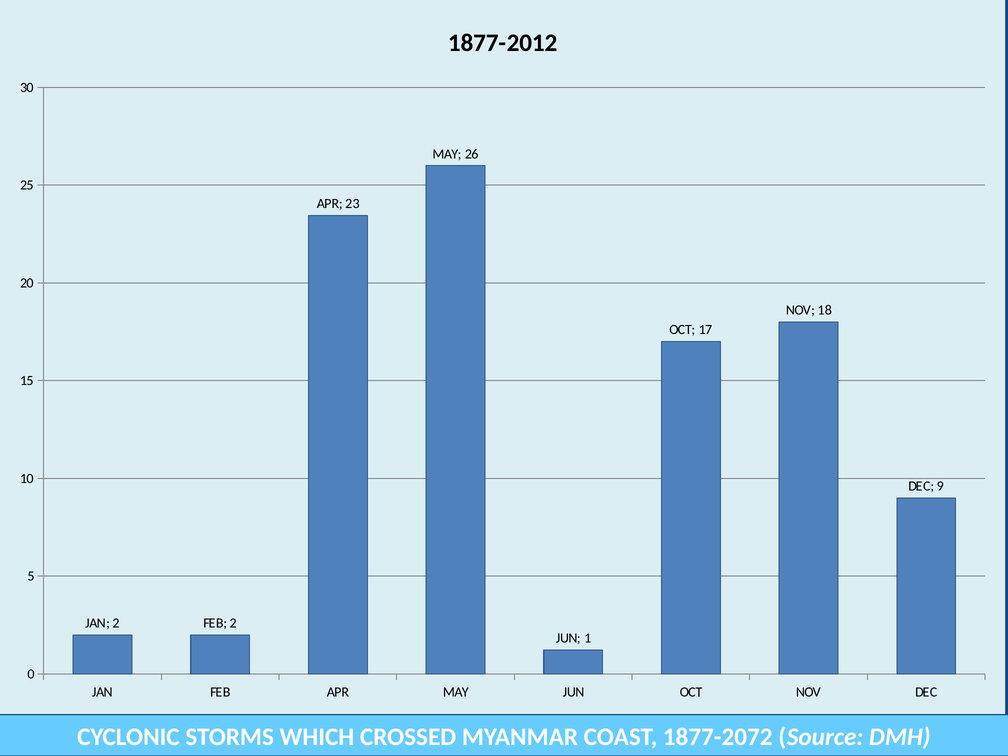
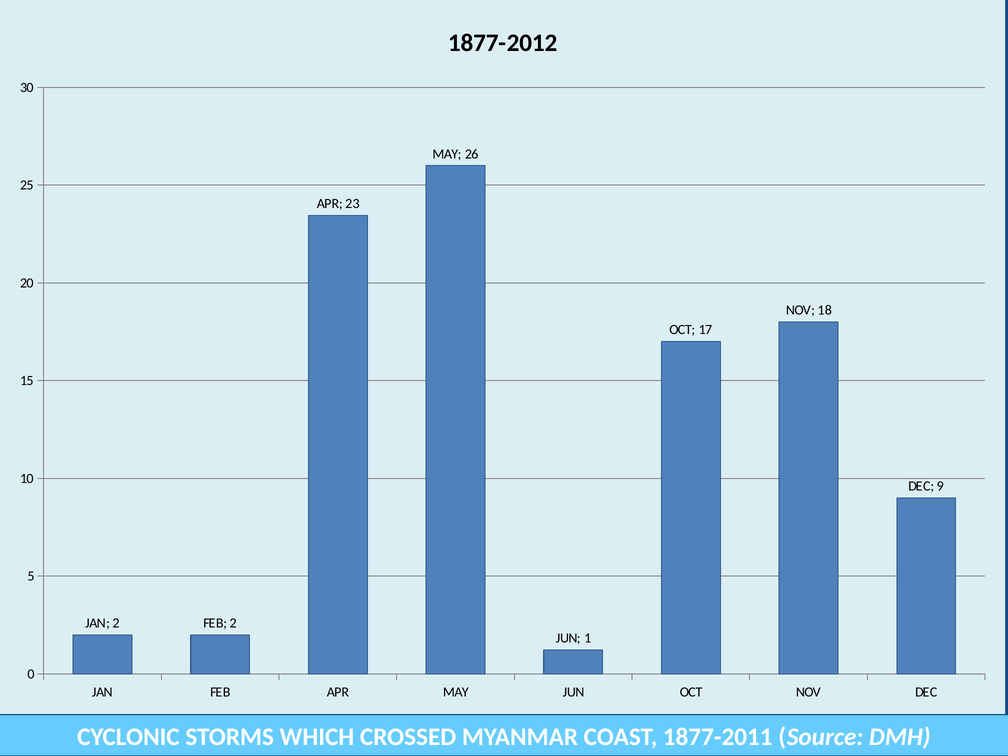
1877-2072: 1877-2072 -> 1877-2011
